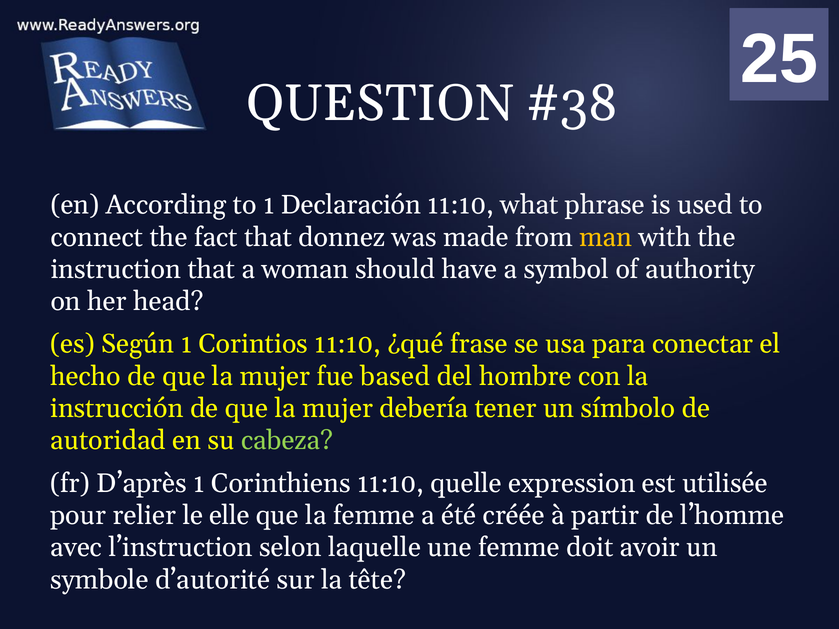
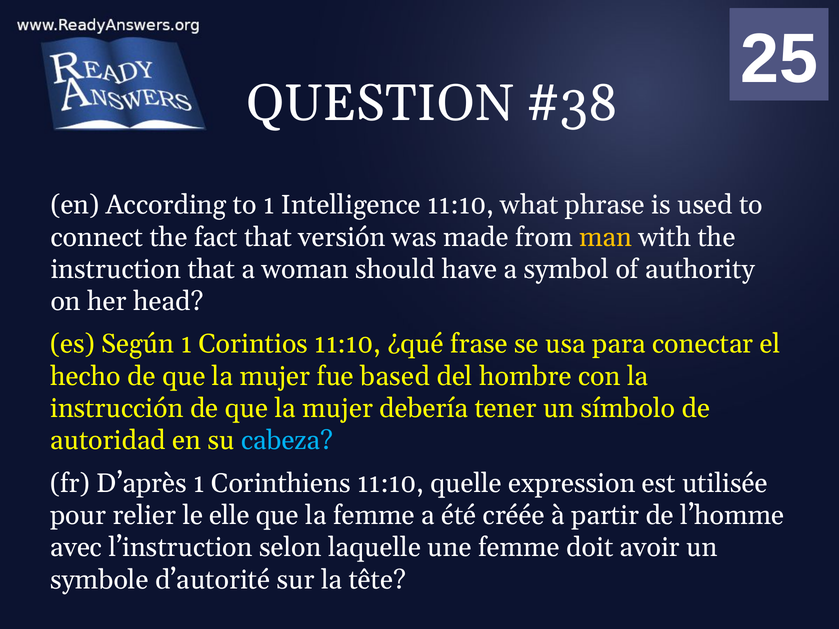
Declaración: Declaración -> Intelligence
donnez: donnez -> versión
cabeza colour: light green -> light blue
